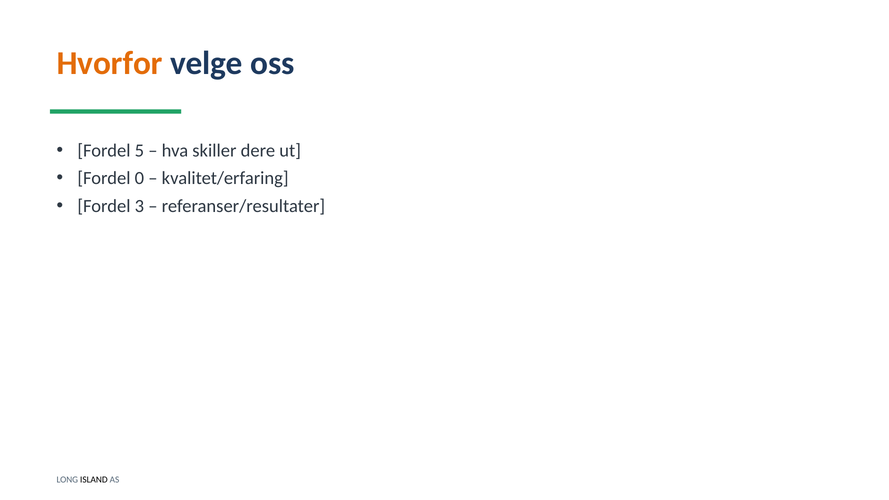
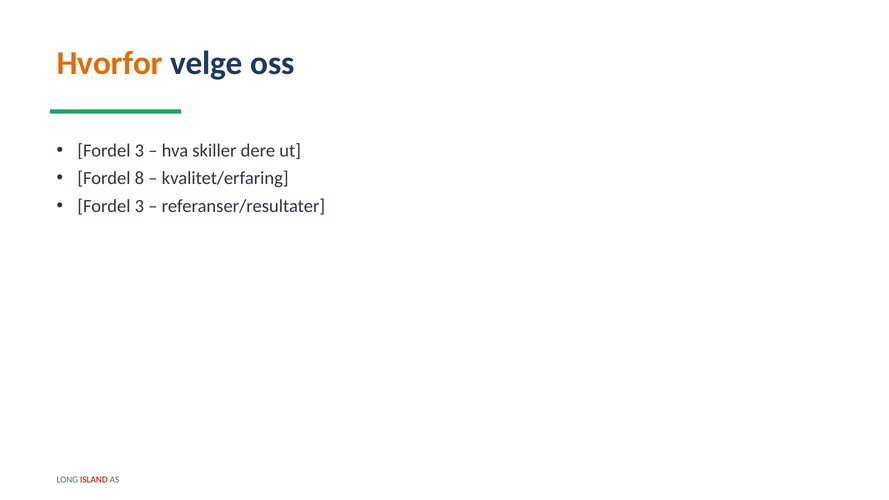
5 at (139, 151): 5 -> 3
0: 0 -> 8
ISLAND colour: black -> red
